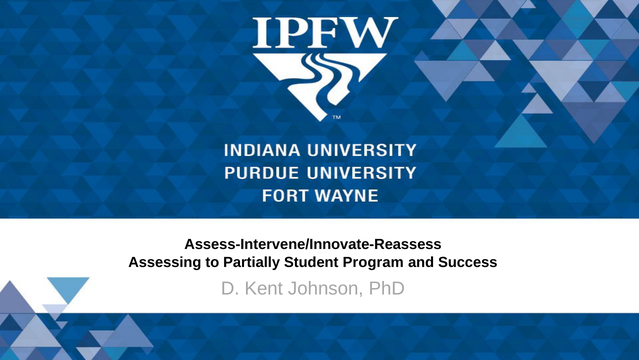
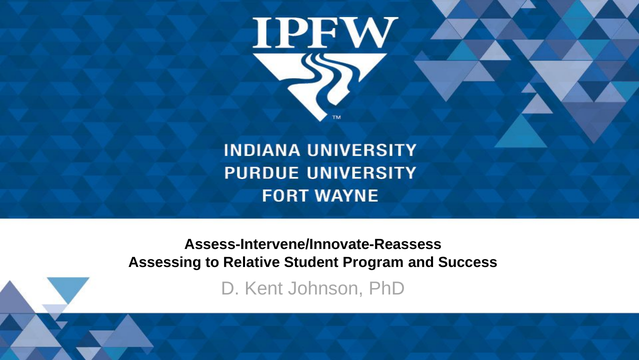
Partially: Partially -> Relative
